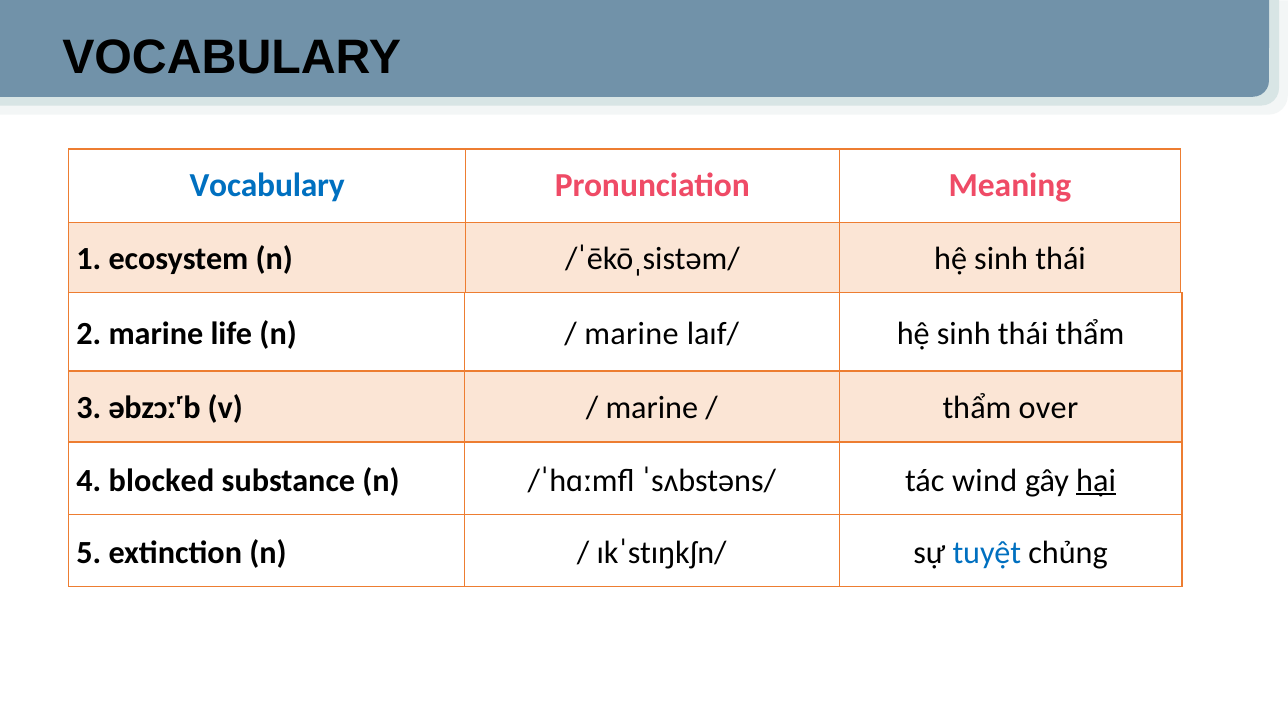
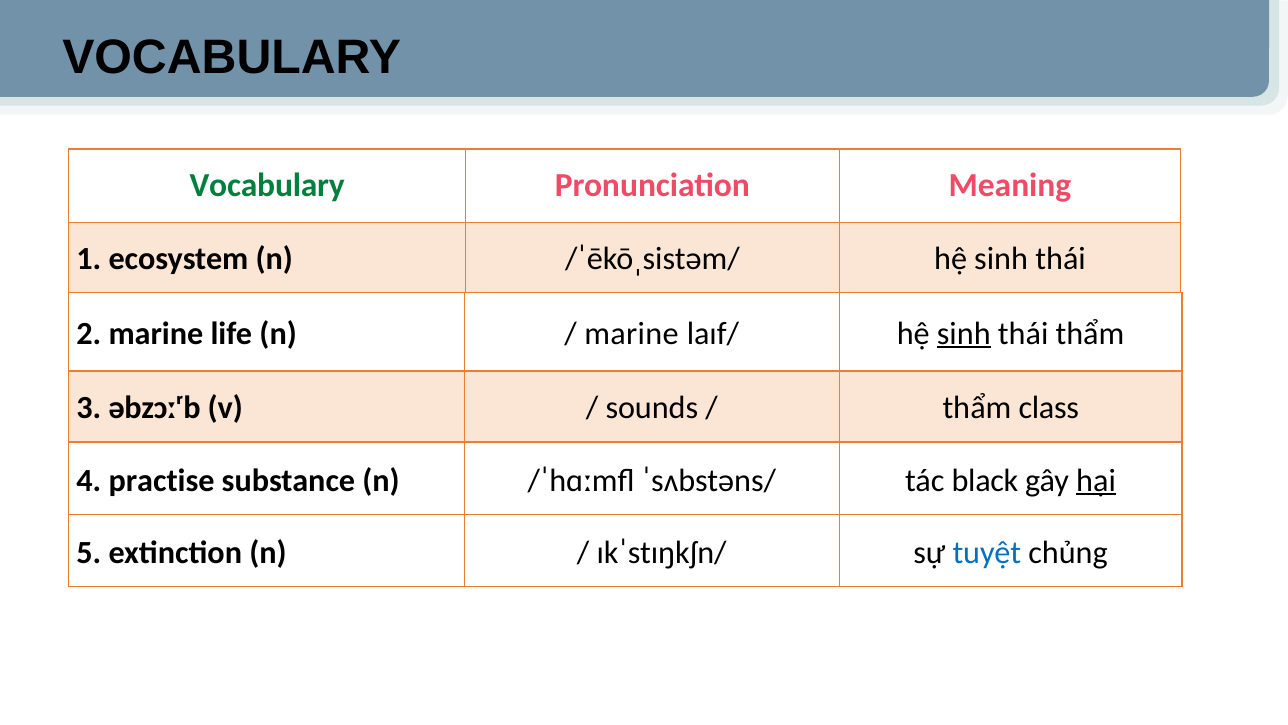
Vocabulary at (267, 186) colour: blue -> green
sinh at (964, 333) underline: none -> present
marine at (652, 408): marine -> sounds
over: over -> class
blocked: blocked -> practise
wind: wind -> black
